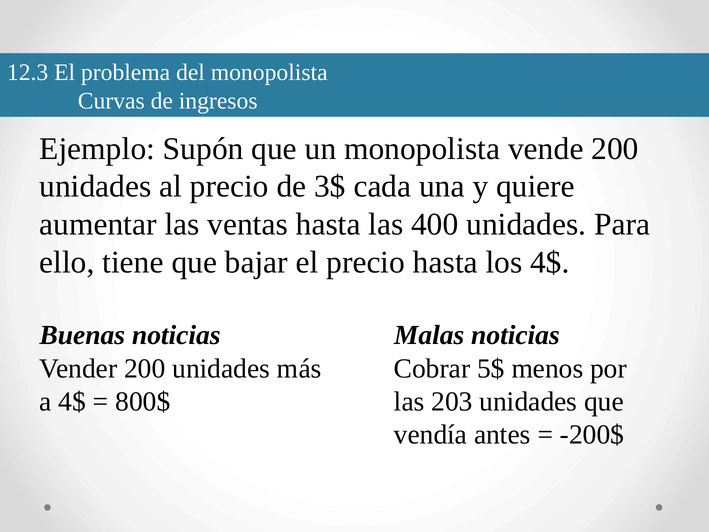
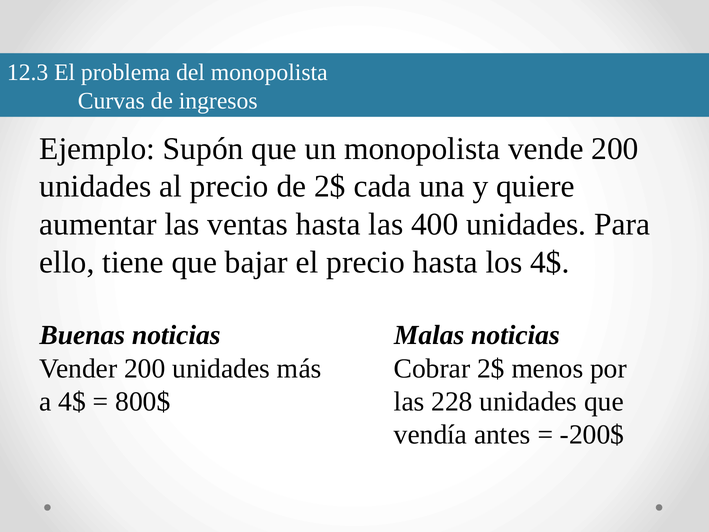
de 3$: 3$ -> 2$
Cobrar 5$: 5$ -> 2$
203: 203 -> 228
